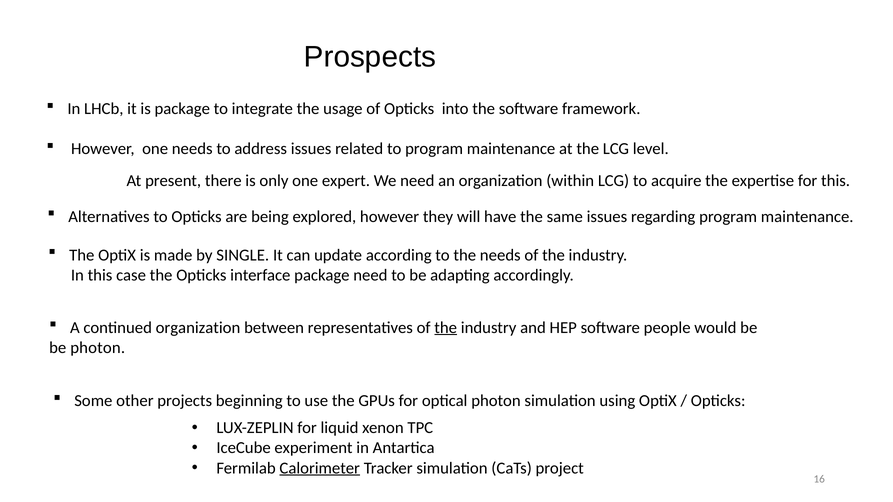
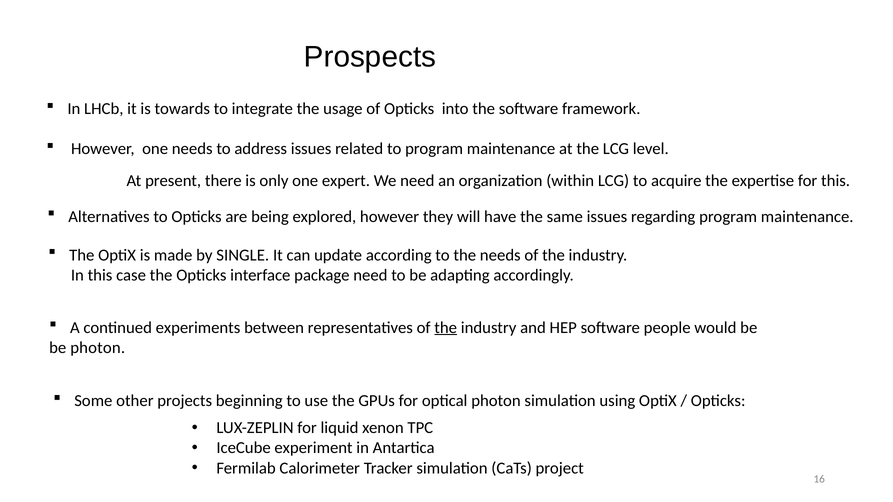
is package: package -> towards
continued organization: organization -> experiments
Calorimeter underline: present -> none
